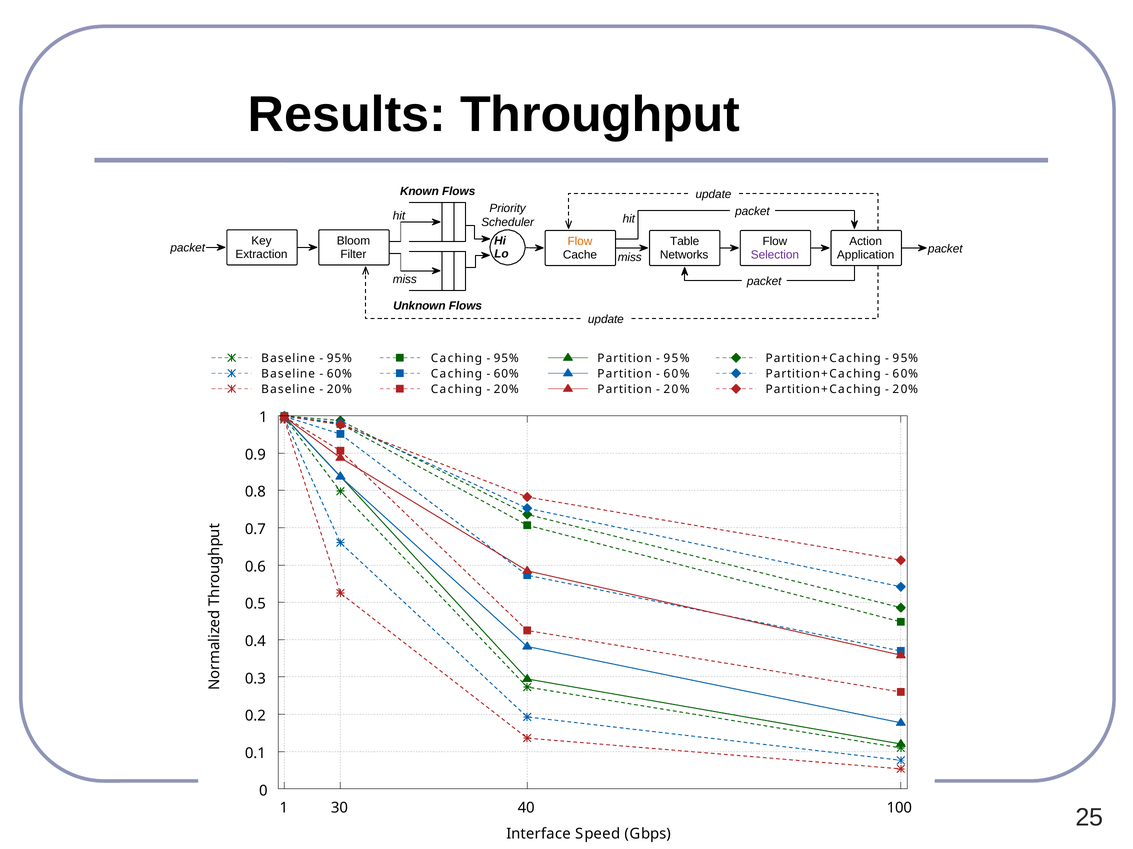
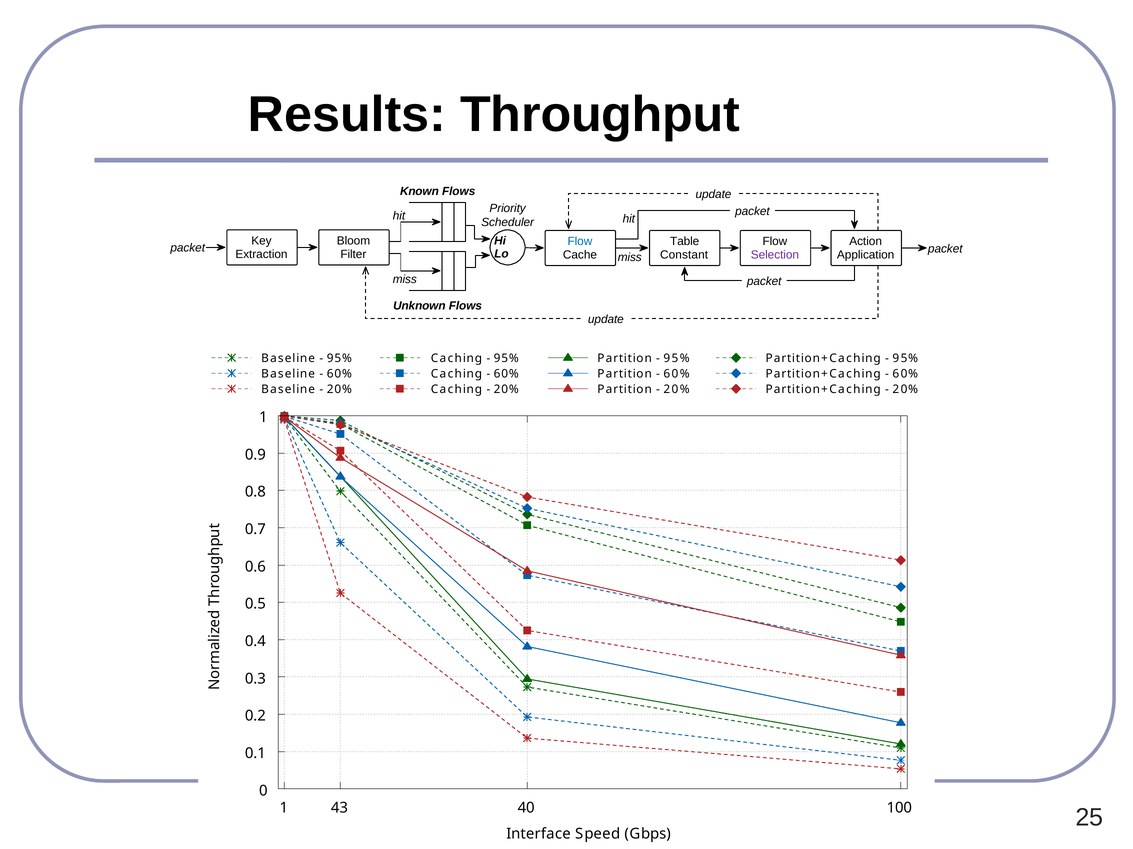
Flow at (580, 242) colour: orange -> blue
Networks: Networks -> Constant
30: 30 -> 43
